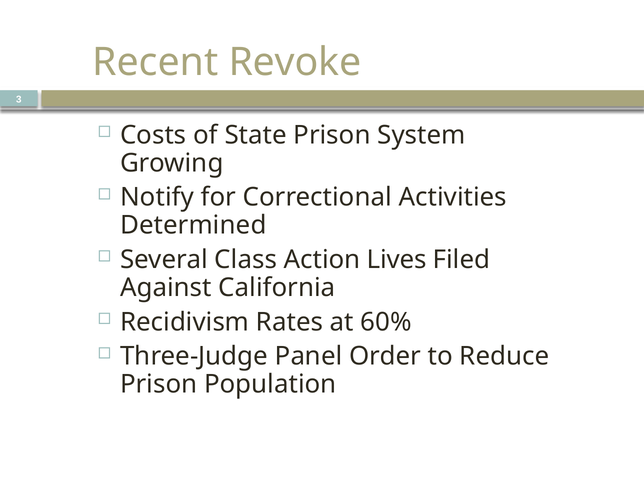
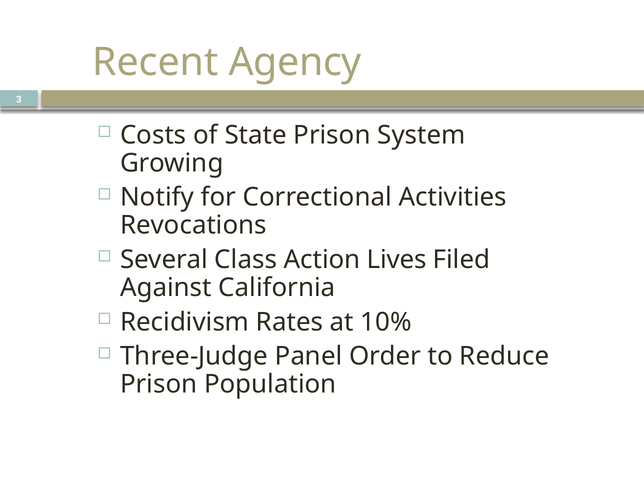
Revoke: Revoke -> Agency
Determined: Determined -> Revocations
60%: 60% -> 10%
